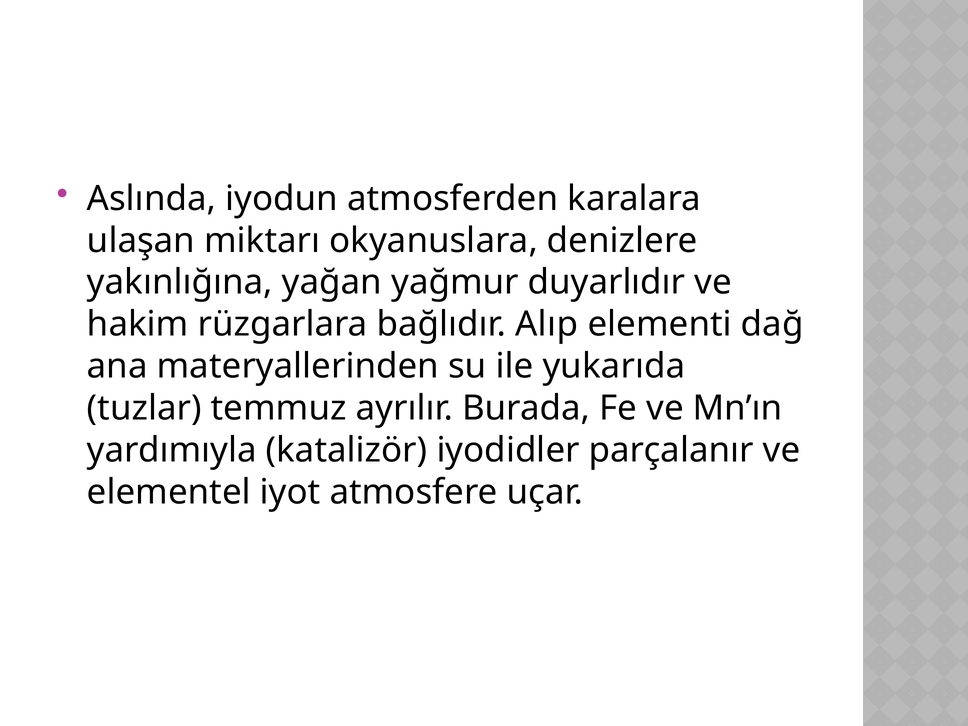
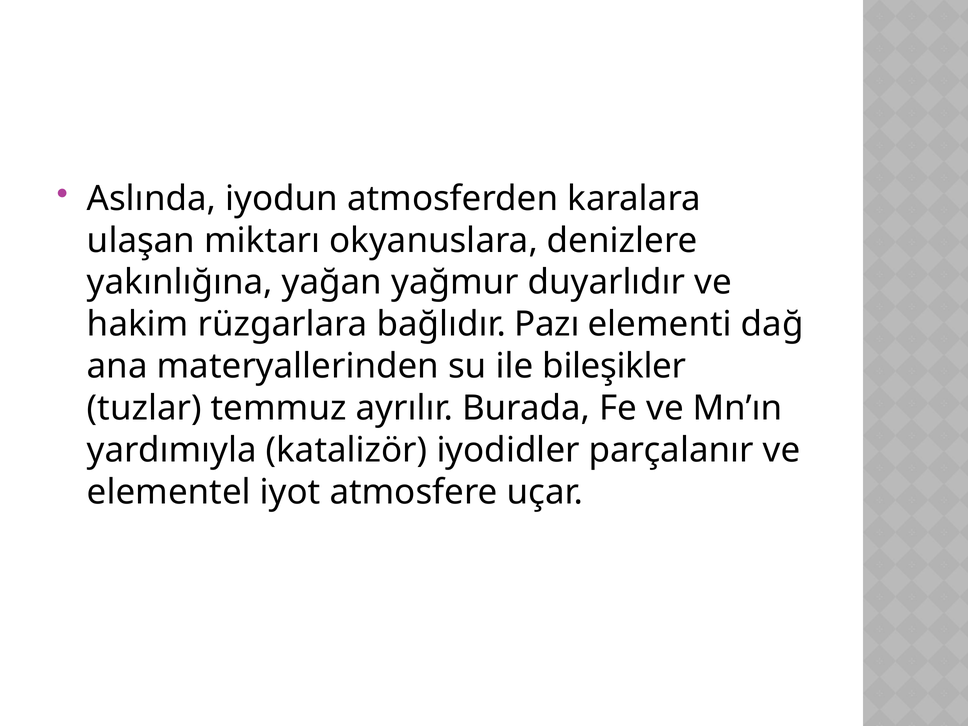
Alıp: Alıp -> Pazı
yukarıda: yukarıda -> bileşikler
